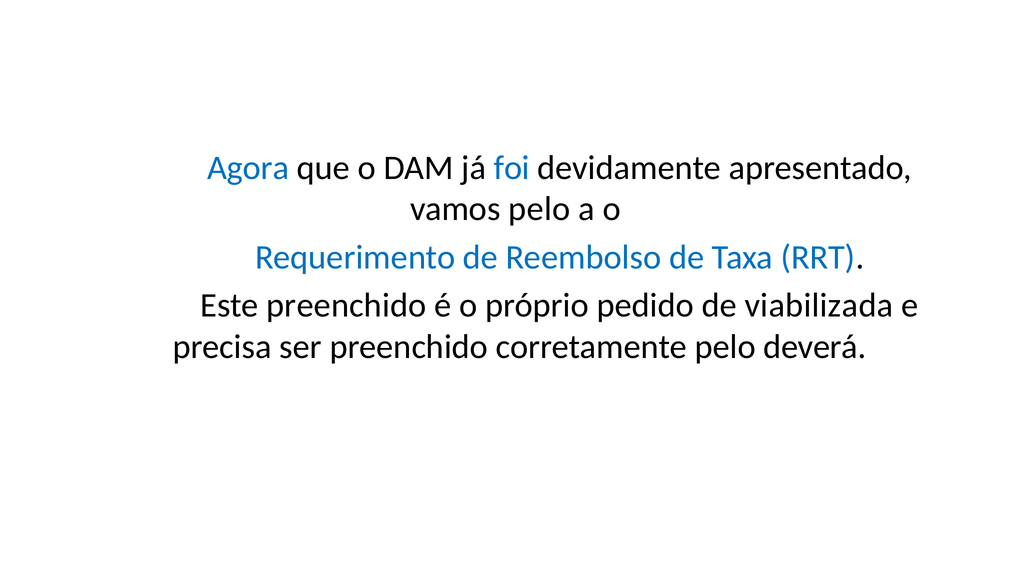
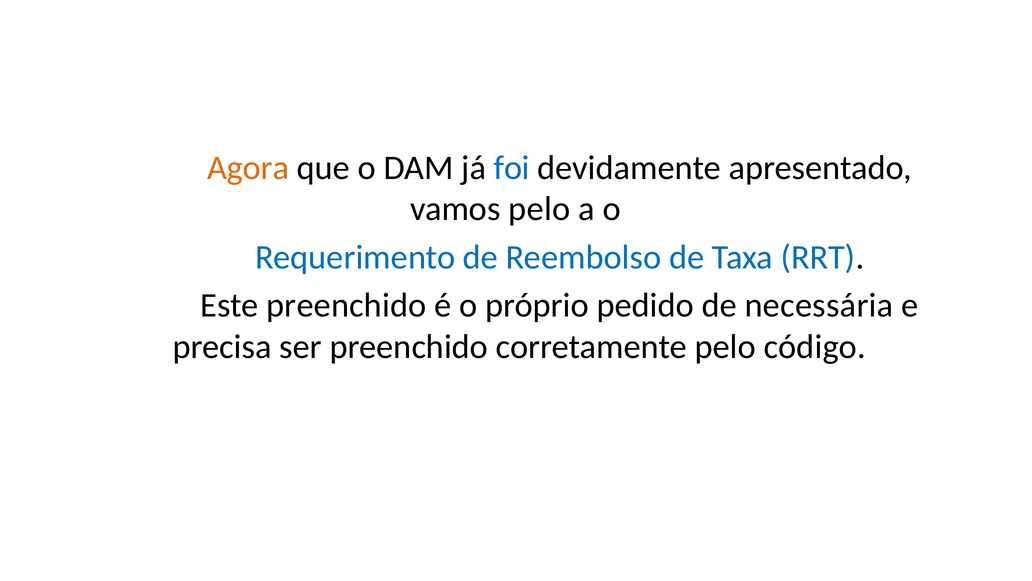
Agora colour: blue -> orange
viabilizada: viabilizada -> necessária
deverá: deverá -> código
